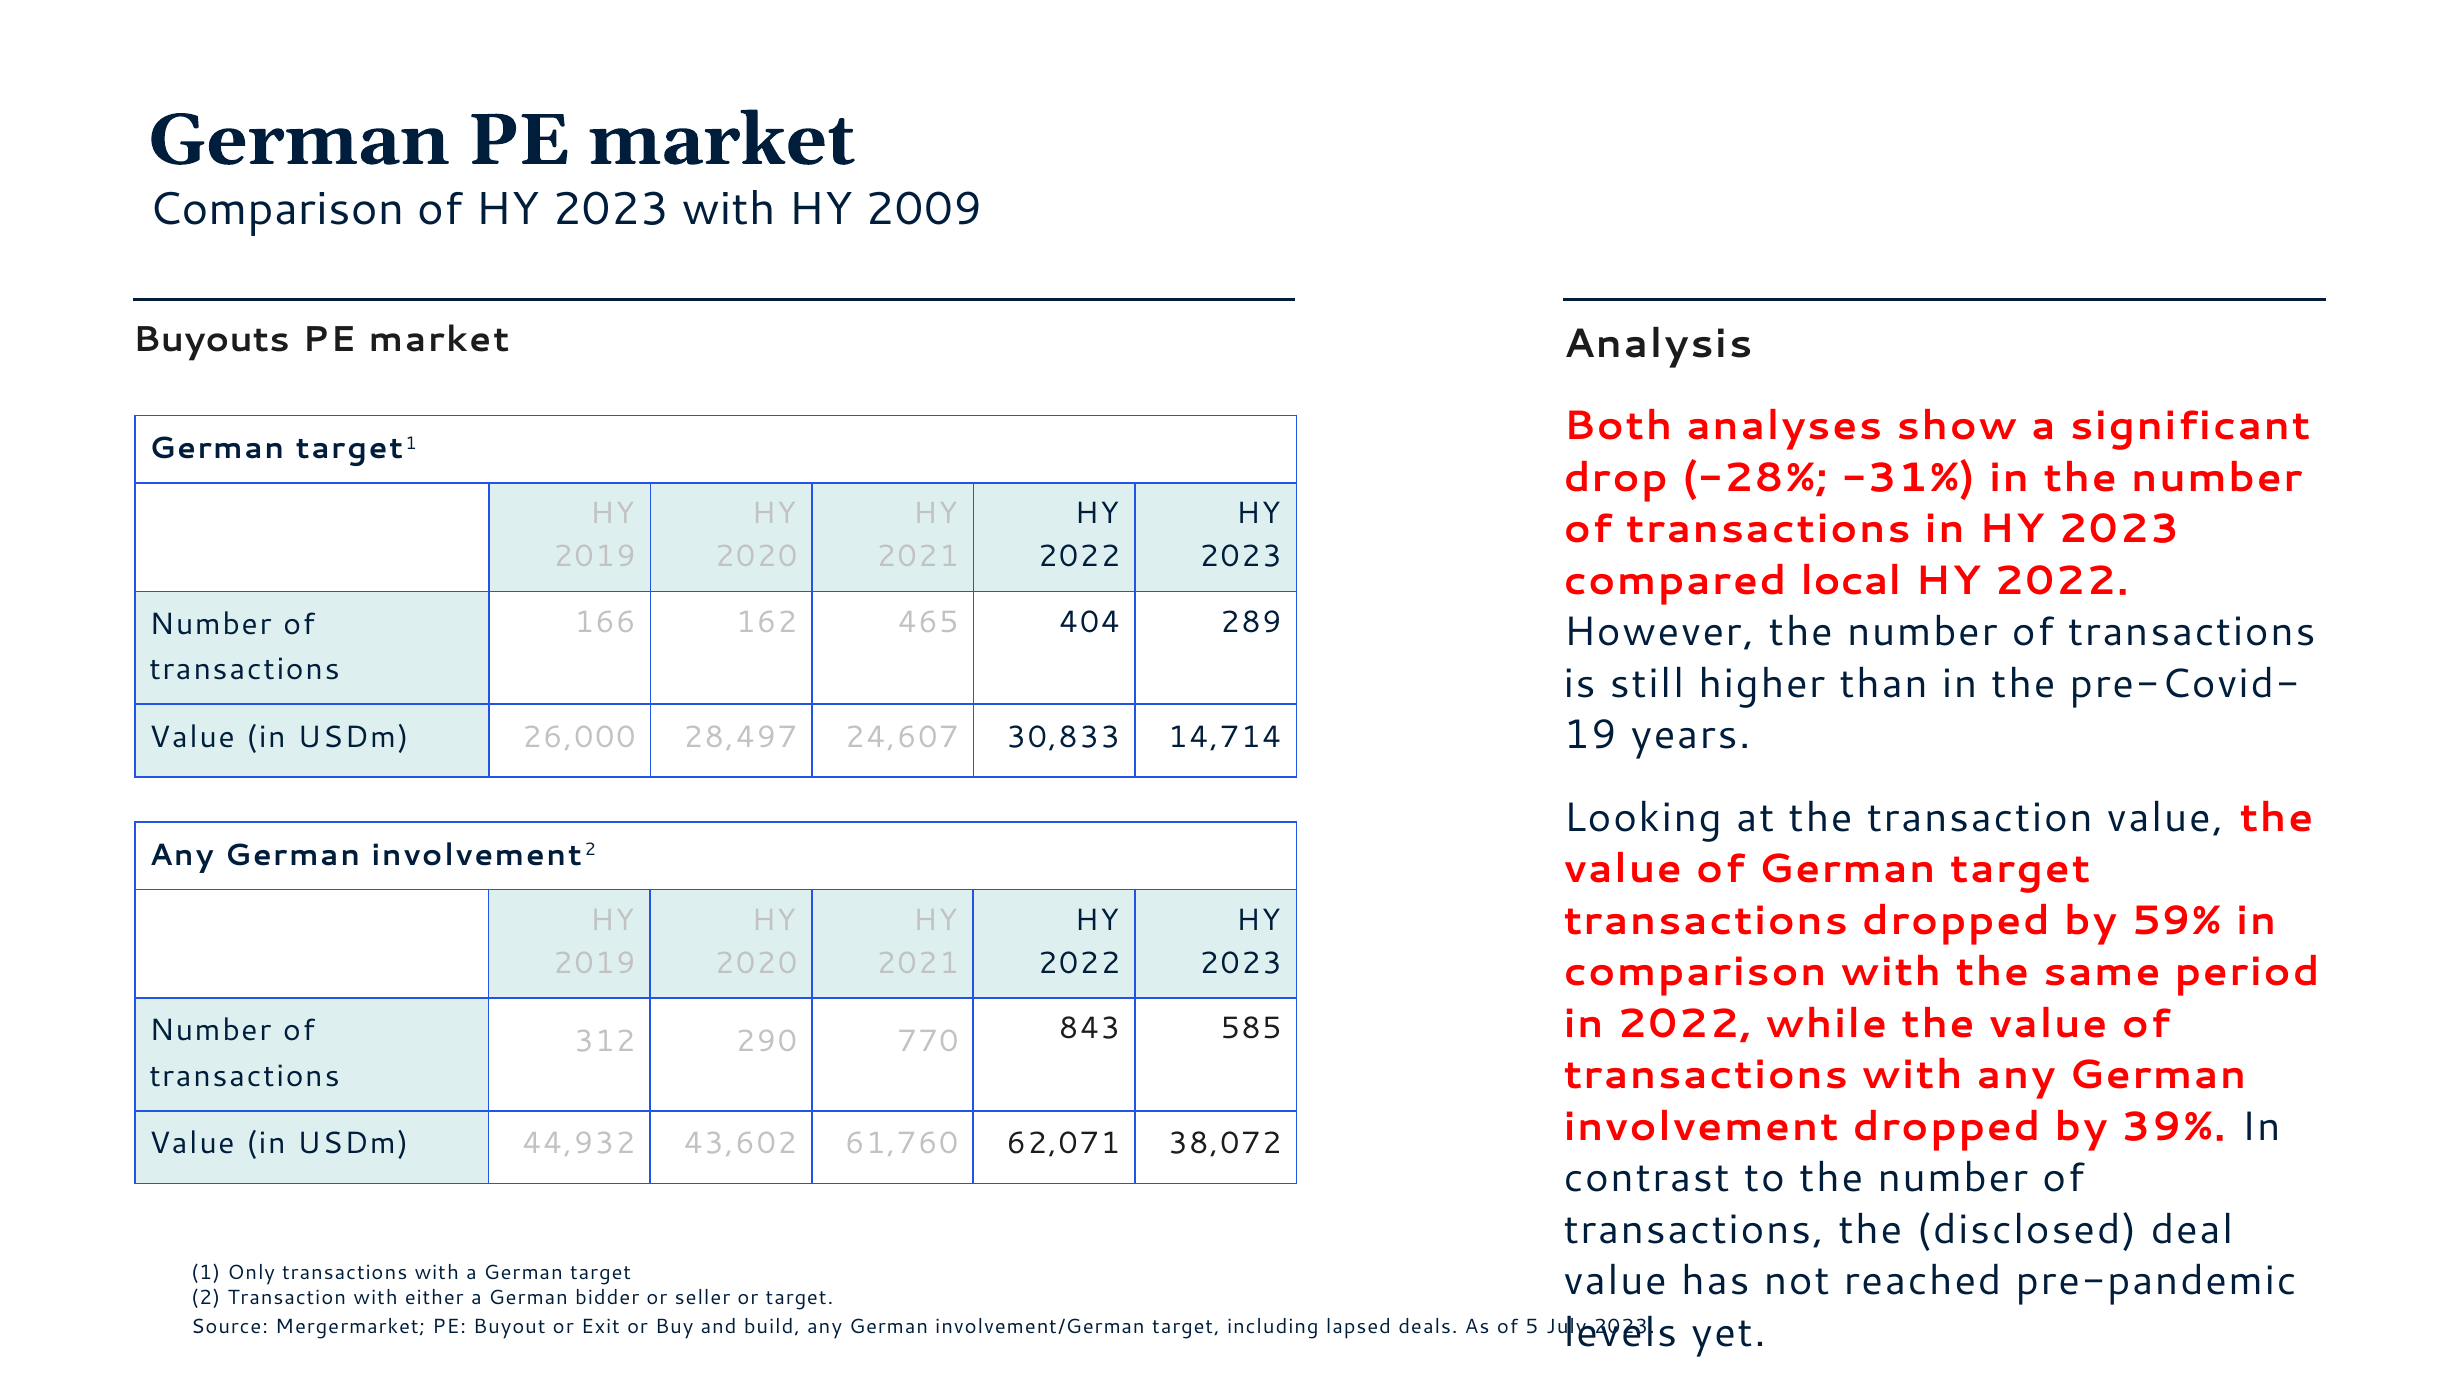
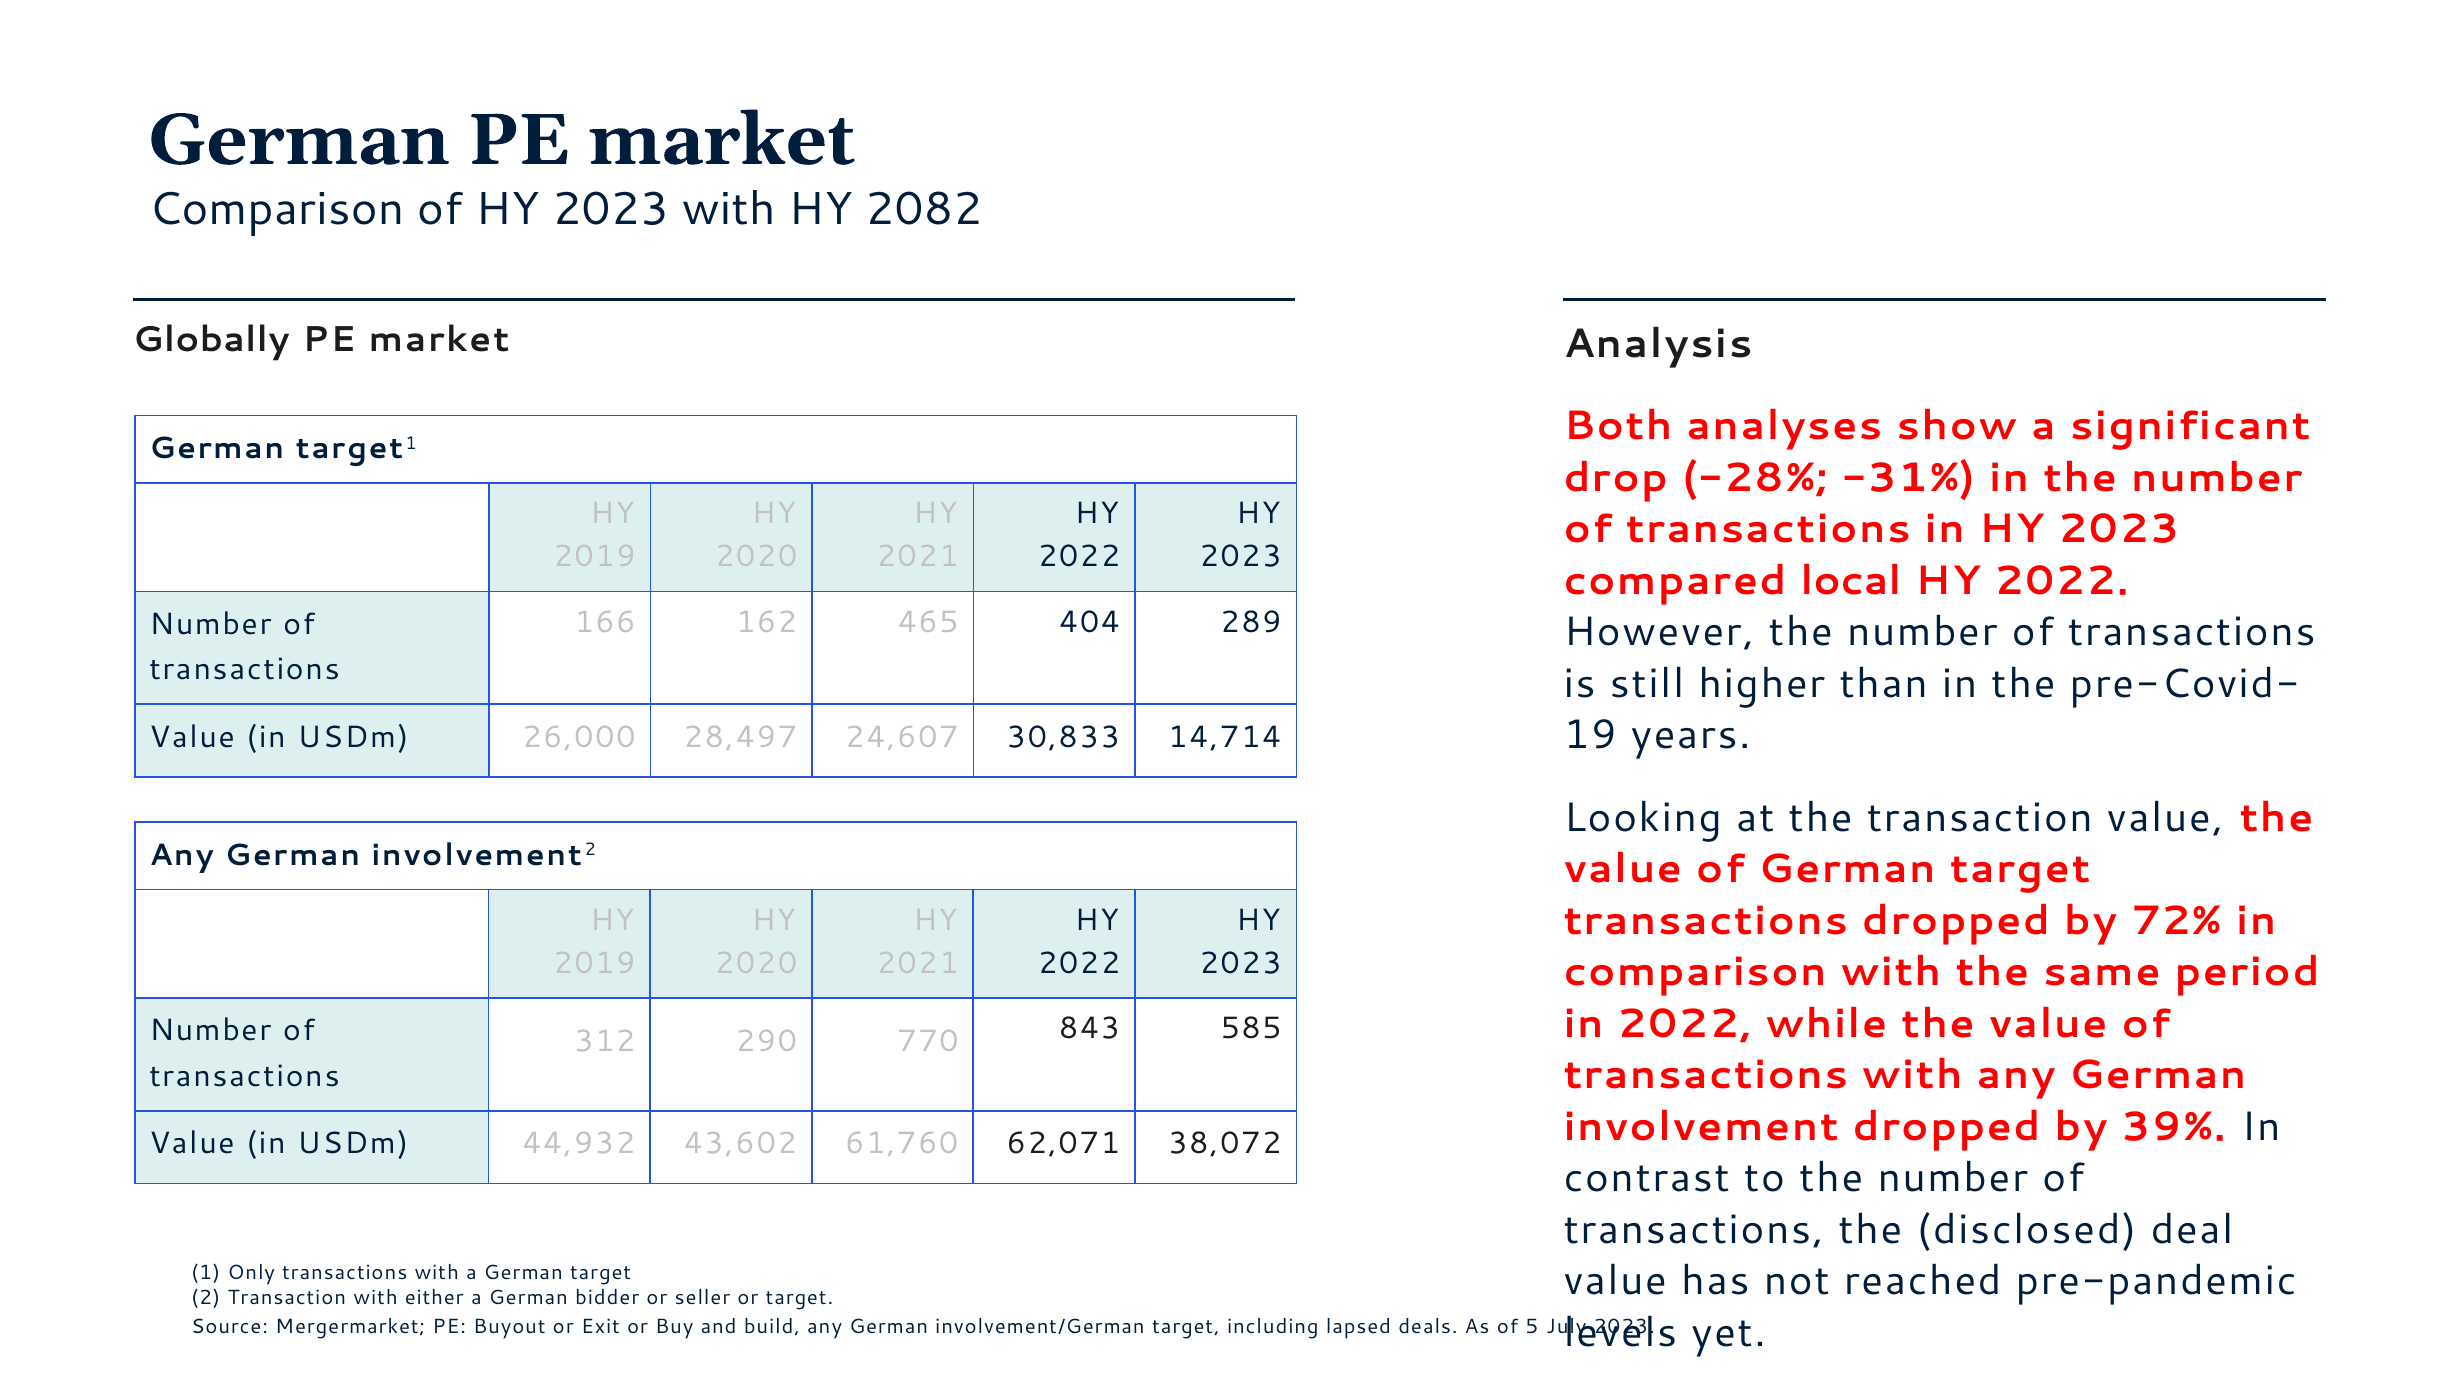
2009: 2009 -> 2082
Buyouts: Buyouts -> Globally
59%: 59% -> 72%
